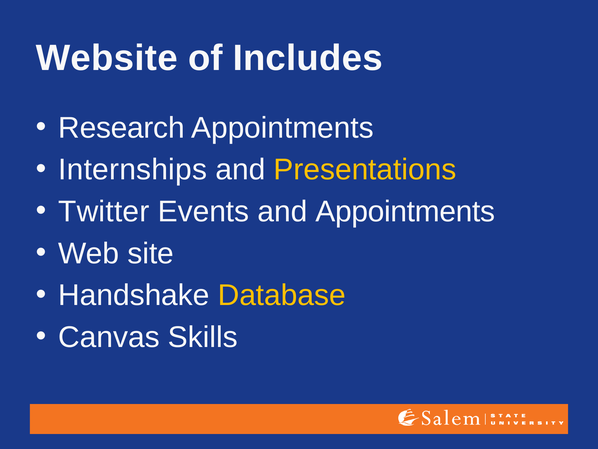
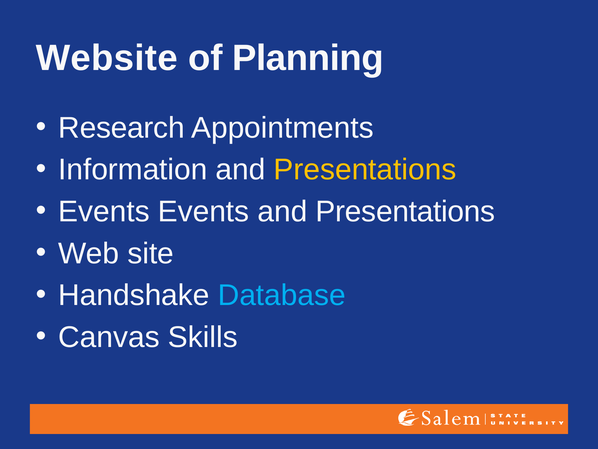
Includes: Includes -> Planning
Internships: Internships -> Information
Twitter at (104, 211): Twitter -> Events
Events and Appointments: Appointments -> Presentations
Database colour: yellow -> light blue
